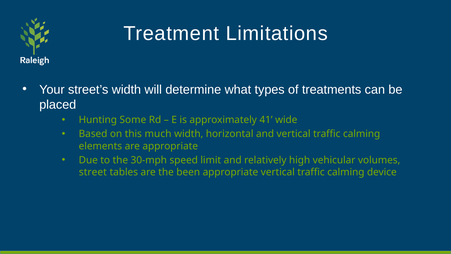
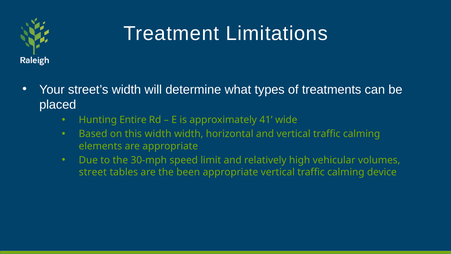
Some: Some -> Entire
this much: much -> width
